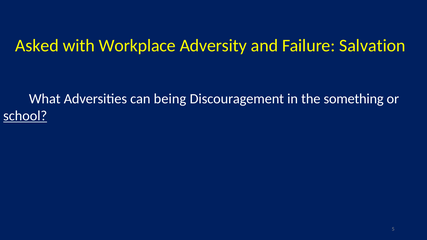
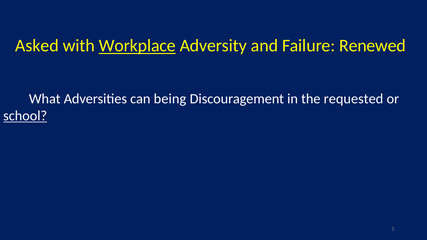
Workplace underline: none -> present
Salvation: Salvation -> Renewed
something: something -> requested
